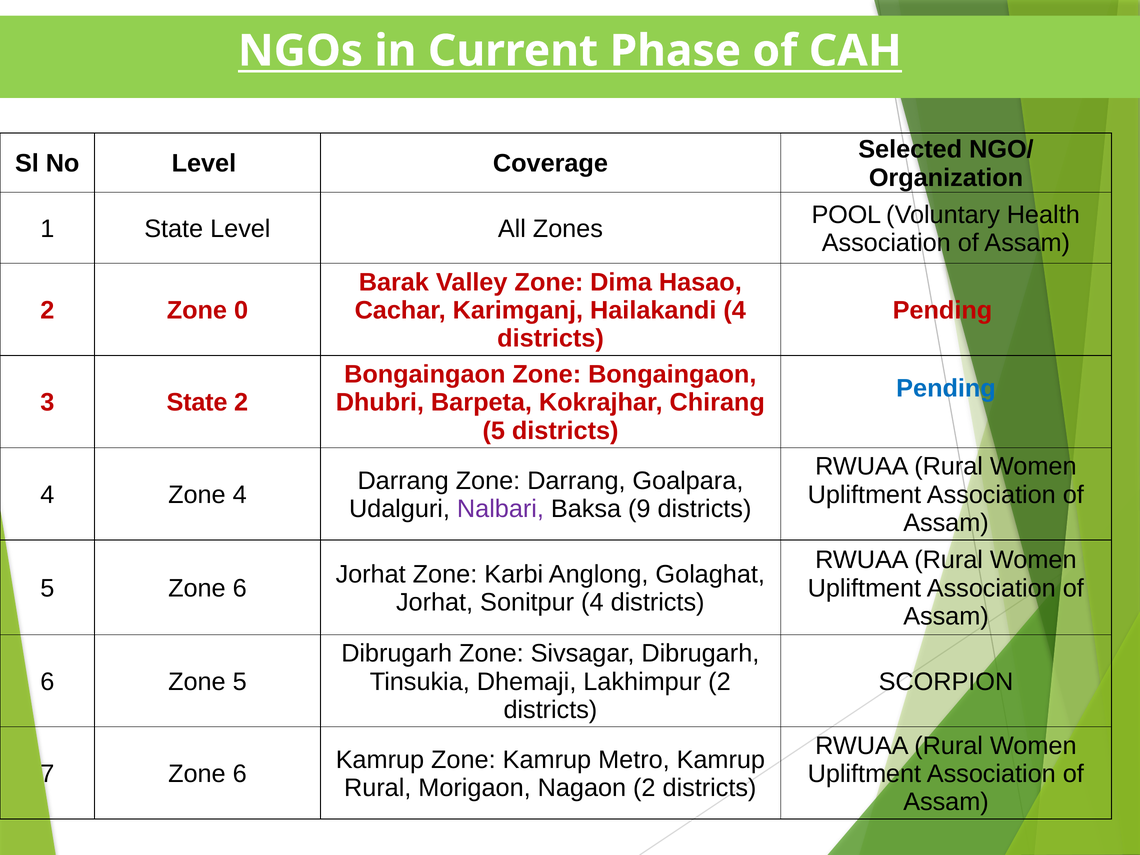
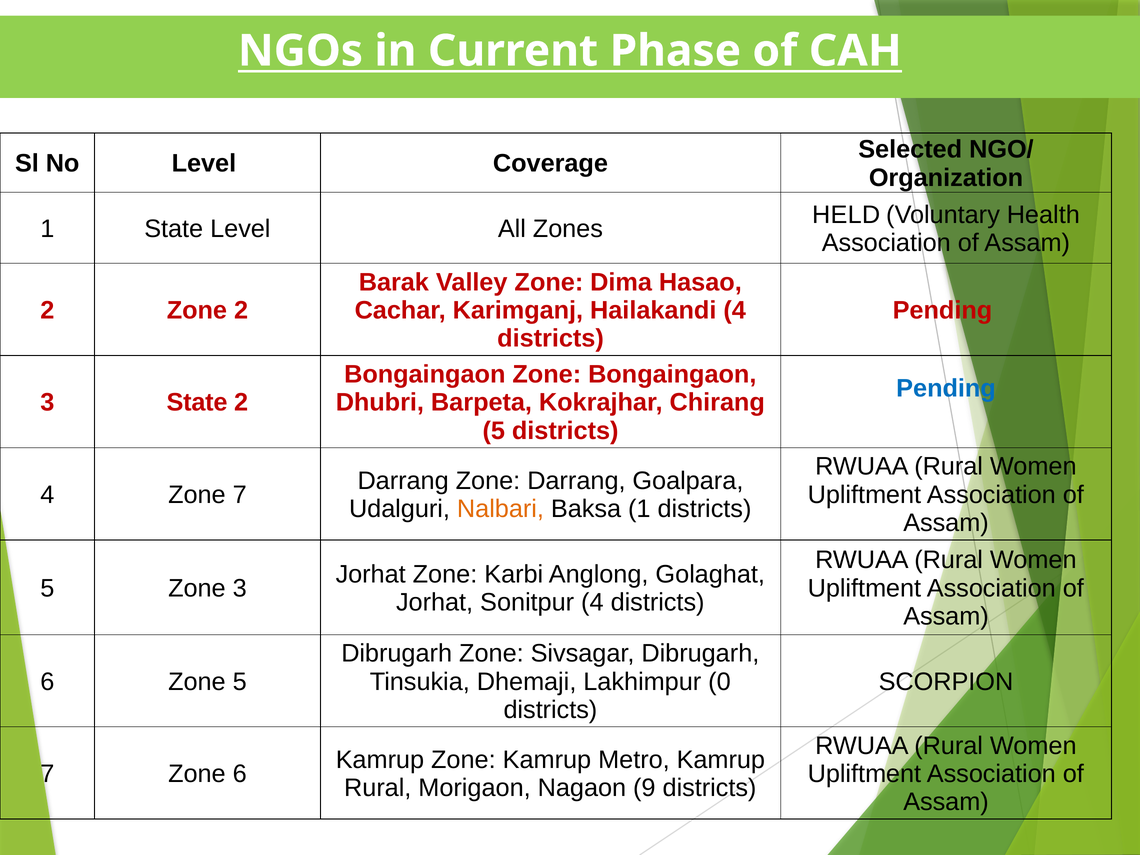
POOL: POOL -> HELD
Zone 0: 0 -> 2
Zone 4: 4 -> 7
Nalbari colour: purple -> orange
Baksa 9: 9 -> 1
5 Zone 6: 6 -> 3
Lakhimpur 2: 2 -> 0
Nagaon 2: 2 -> 9
